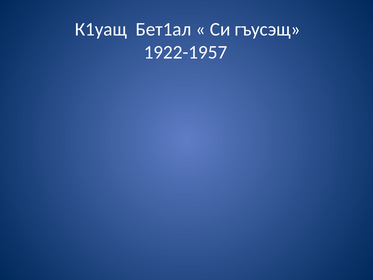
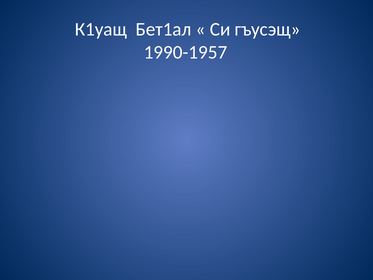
1922-1957: 1922-1957 -> 1990-1957
